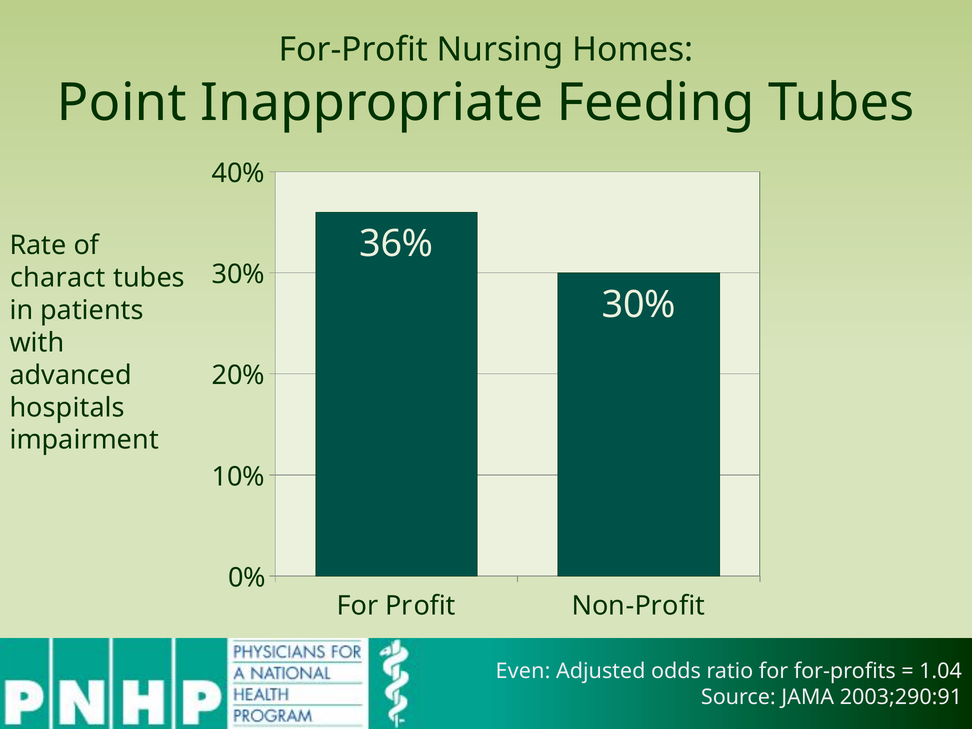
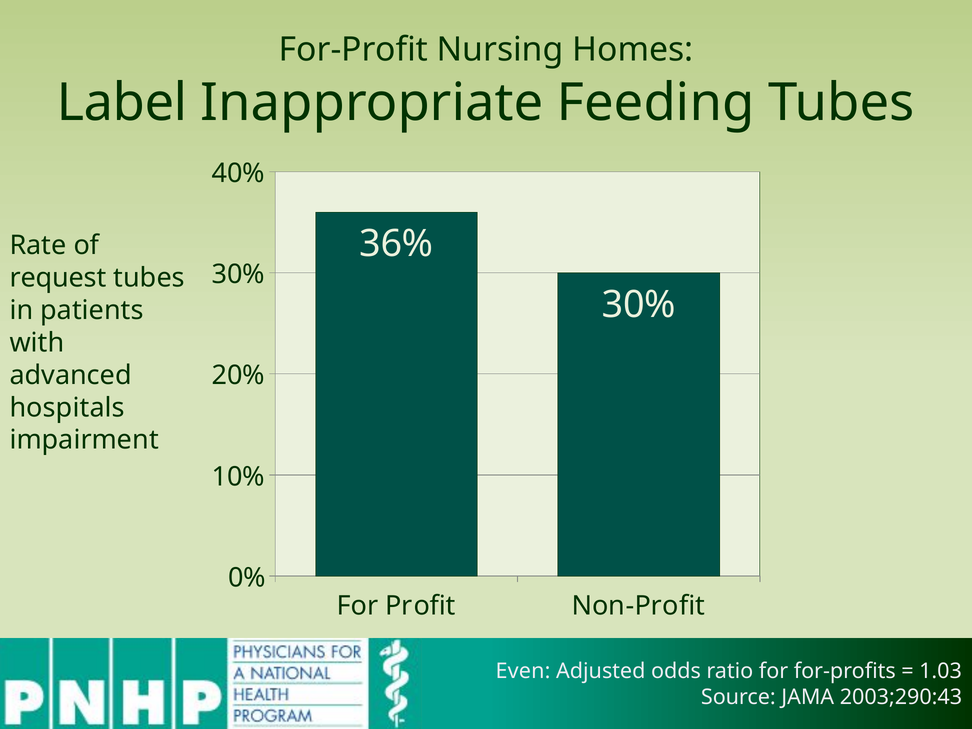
Point: Point -> Label
charact: charact -> request
1.04: 1.04 -> 1.03
2003;290:91: 2003;290:91 -> 2003;290:43
